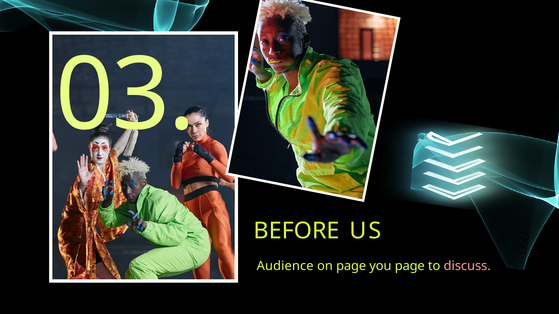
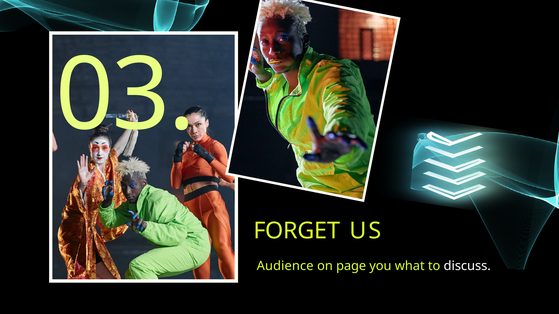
BEFORE: BEFORE -> FORGET
you page: page -> what
discuss colour: pink -> white
